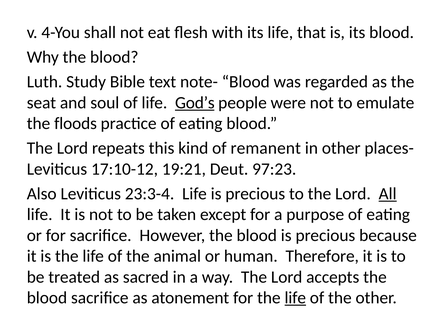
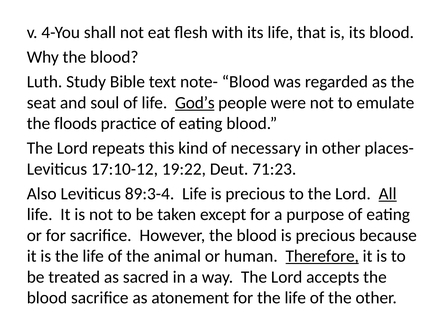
remanent: remanent -> necessary
19:21: 19:21 -> 19:22
97:23: 97:23 -> 71:23
23:3-4: 23:3-4 -> 89:3-4
Therefore underline: none -> present
life at (295, 298) underline: present -> none
